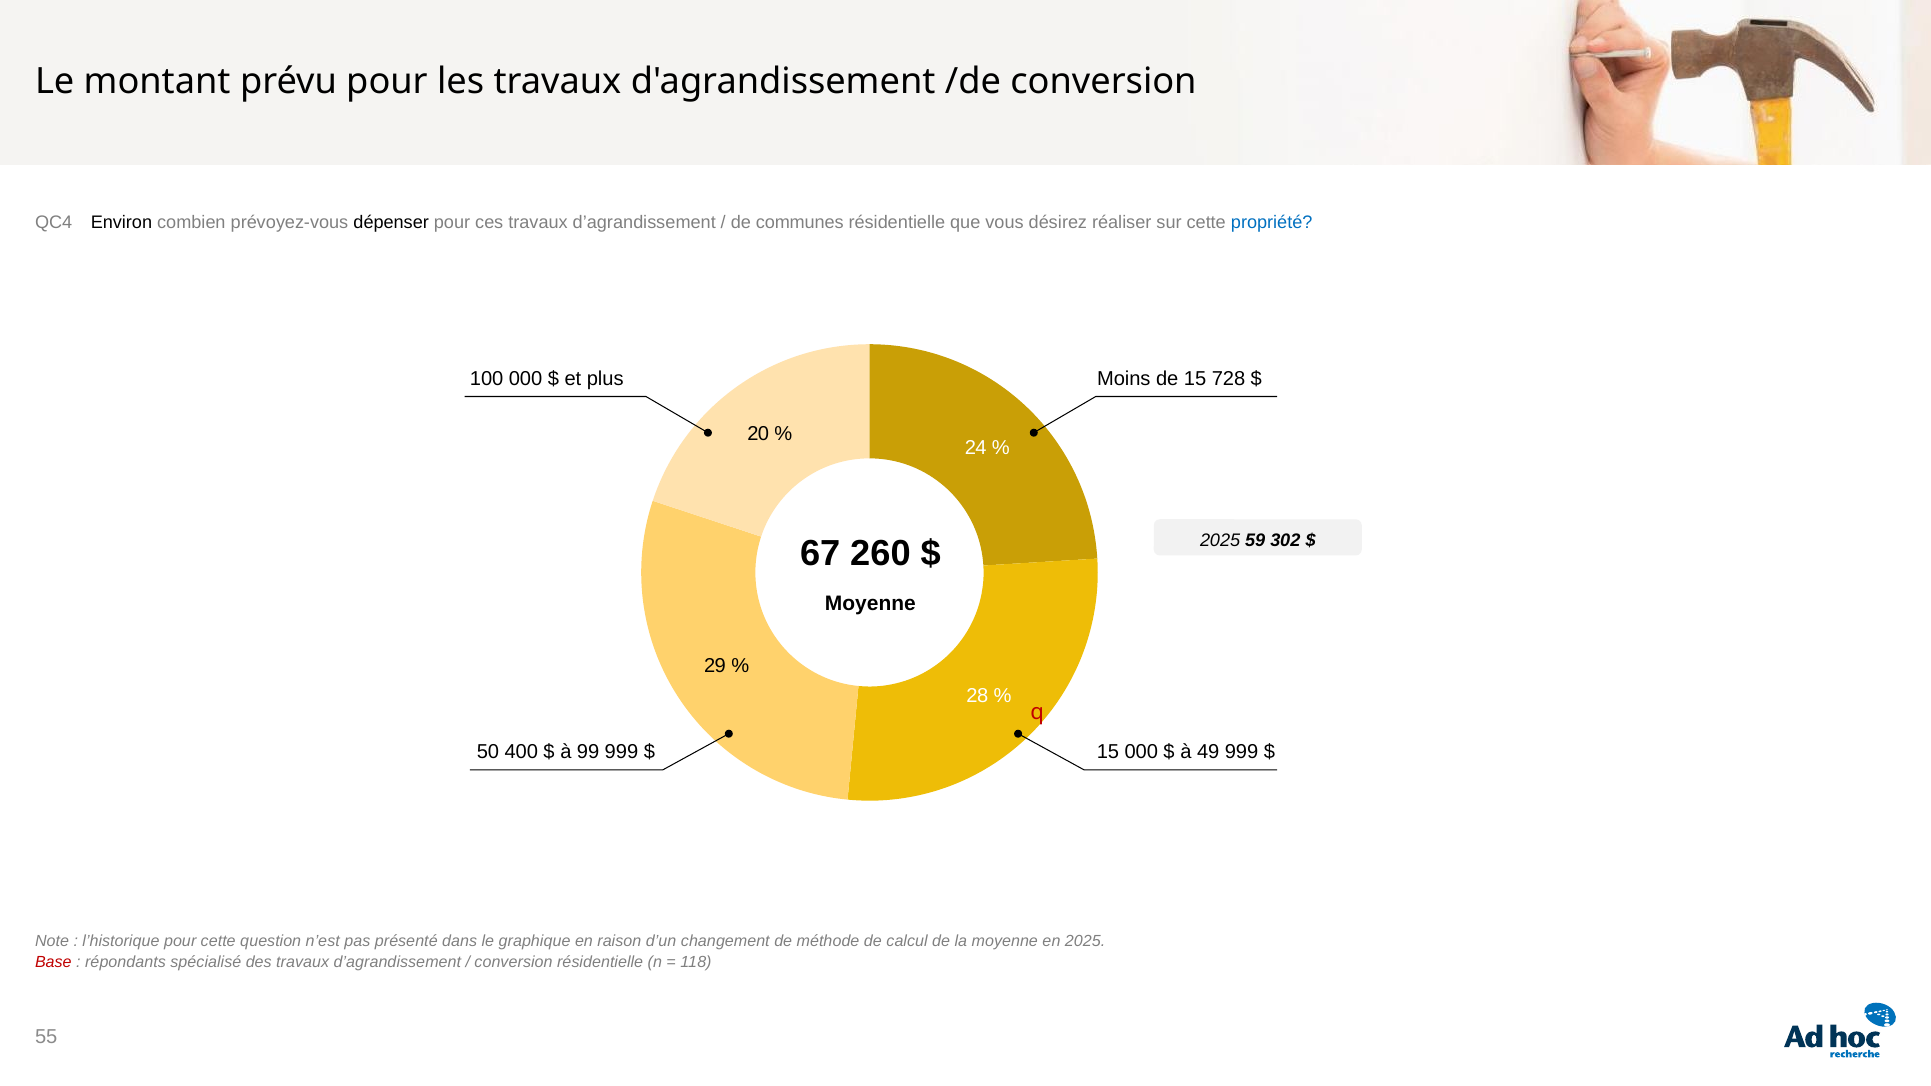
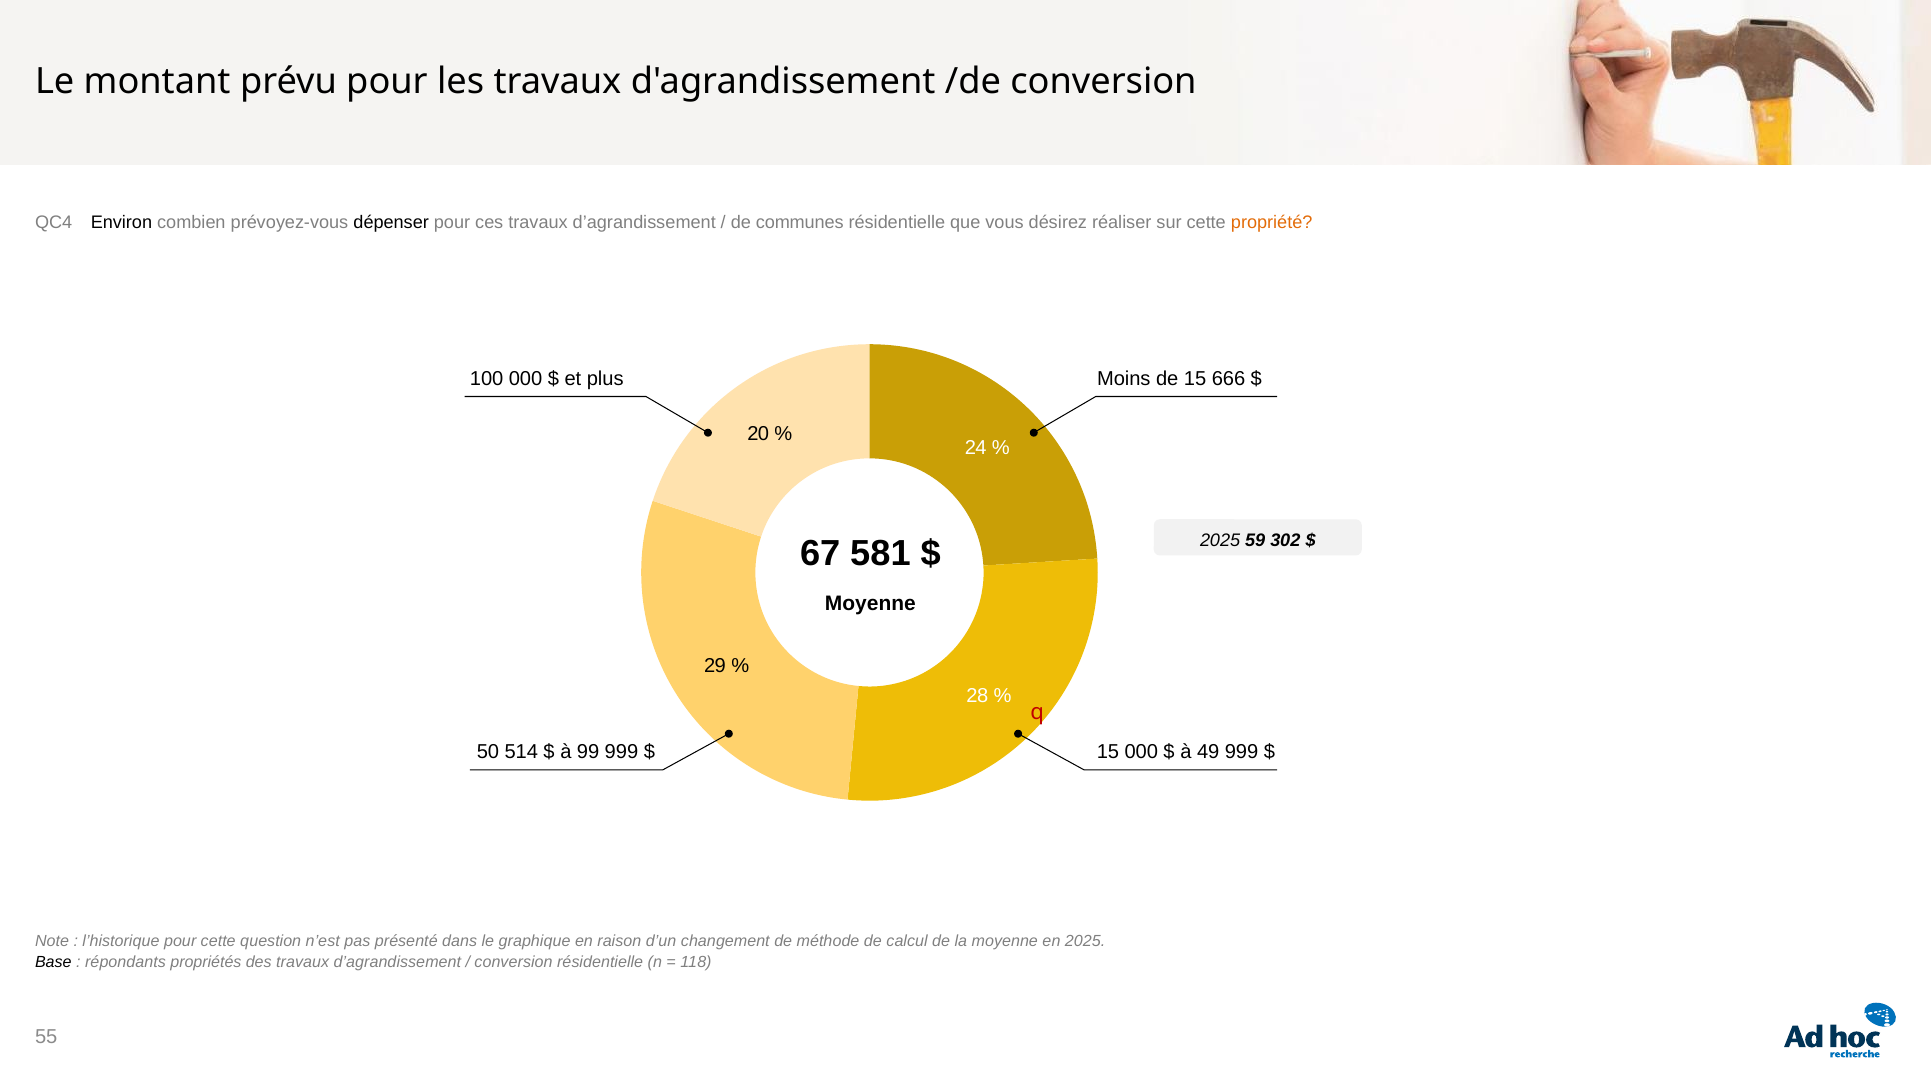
propriété colour: blue -> orange
728: 728 -> 666
260: 260 -> 581
400: 400 -> 514
Base colour: red -> black
spécialisé: spécialisé -> propriétés
